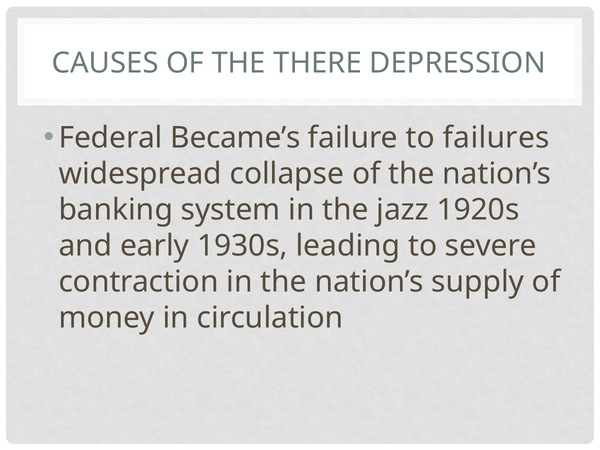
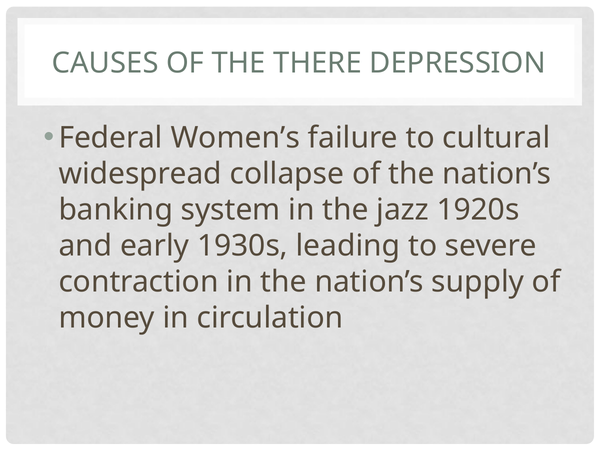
Became’s: Became’s -> Women’s
failures: failures -> cultural
